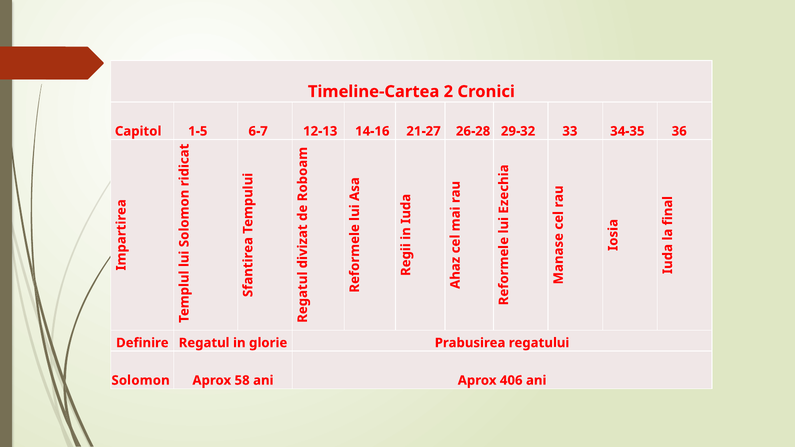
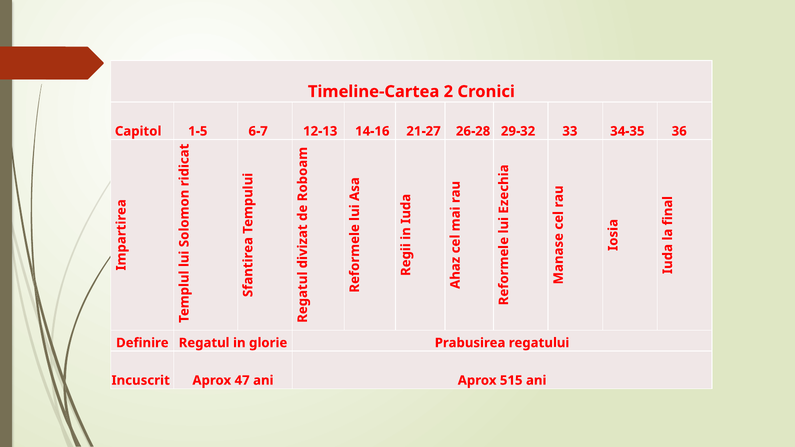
Solomon: Solomon -> Incuscrit
58: 58 -> 47
406: 406 -> 515
